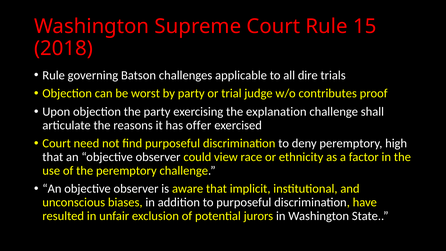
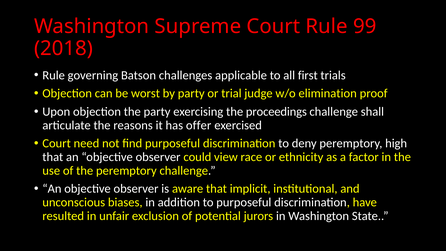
15: 15 -> 99
dire: dire -> first
contributes: contributes -> elimination
explanation: explanation -> proceedings
